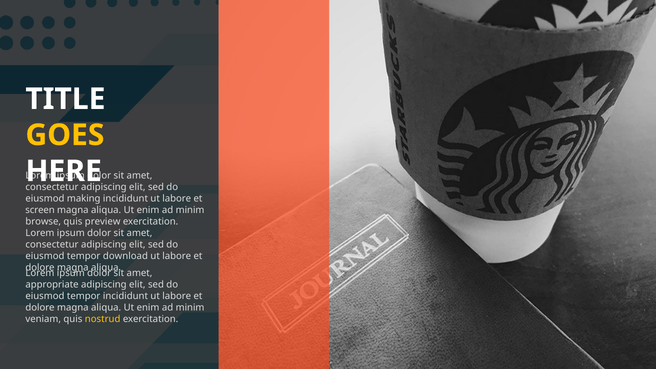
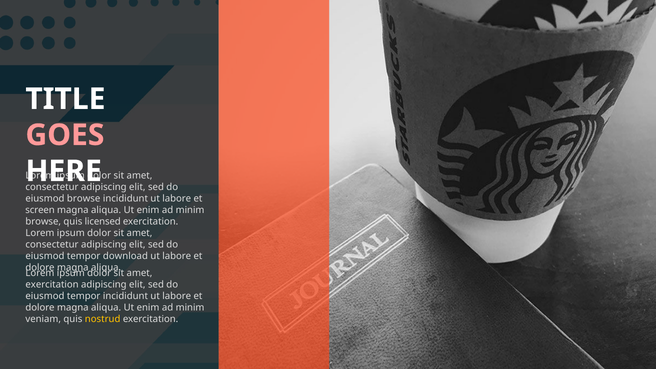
GOES colour: yellow -> pink
eiusmod making: making -> browse
preview: preview -> licensed
appropriate at (52, 285): appropriate -> exercitation
